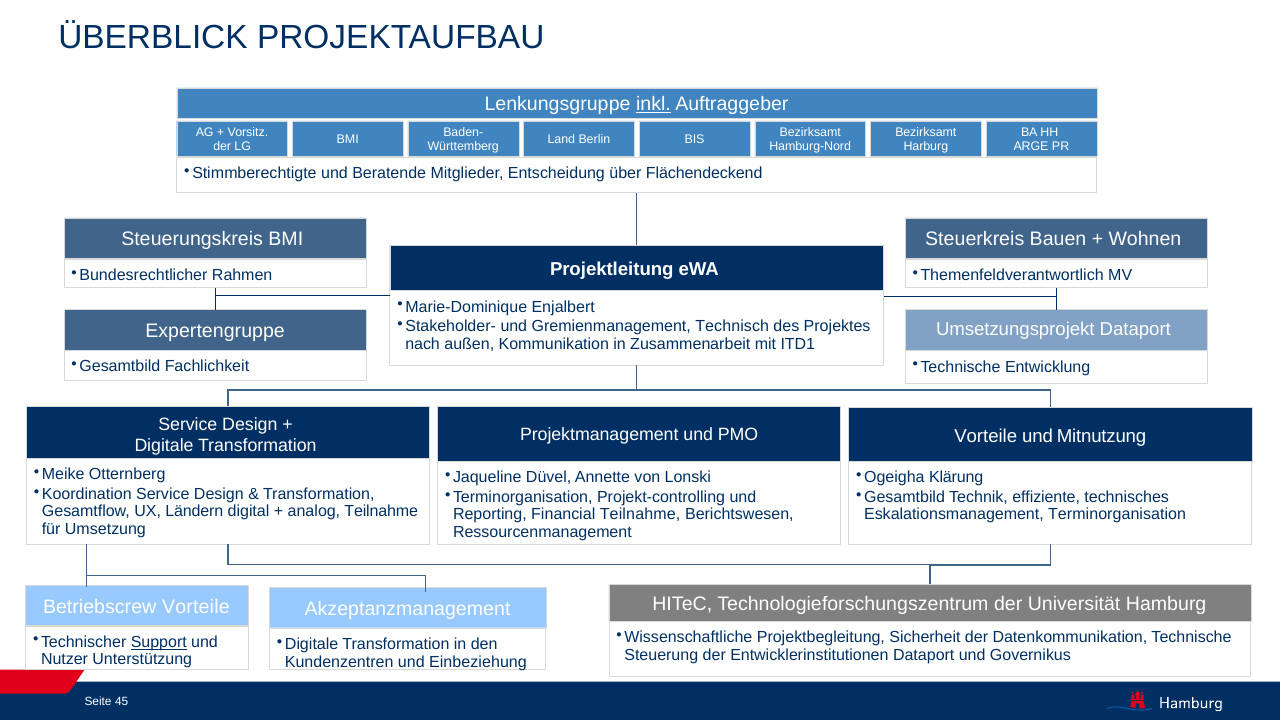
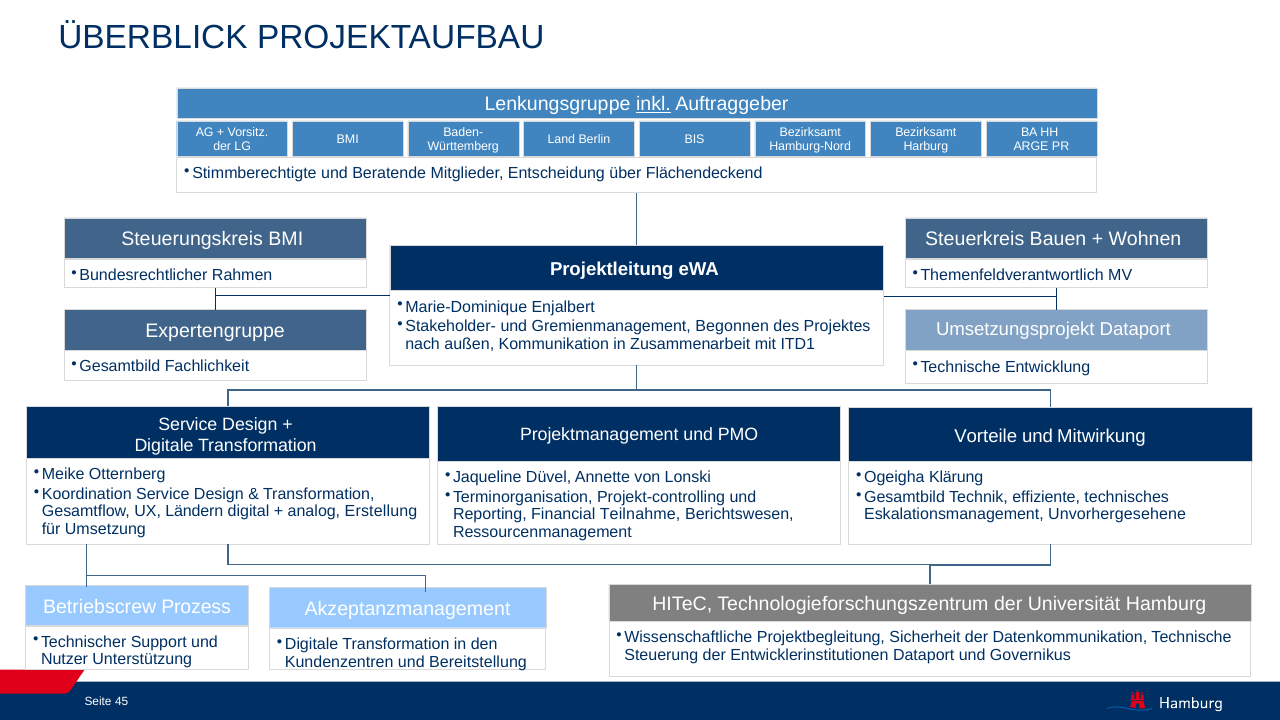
Technisch: Technisch -> Begonnen
Mitnutzung: Mitnutzung -> Mitwirkung
analog Teilnahme: Teilnahme -> Erstellung
Eskalationsmanagement Terminorganisation: Terminorganisation -> Unvorhergesehene
Betriebscrew Vorteile: Vorteile -> Prozess
Support underline: present -> none
Einbeziehung: Einbeziehung -> Bereitstellung
